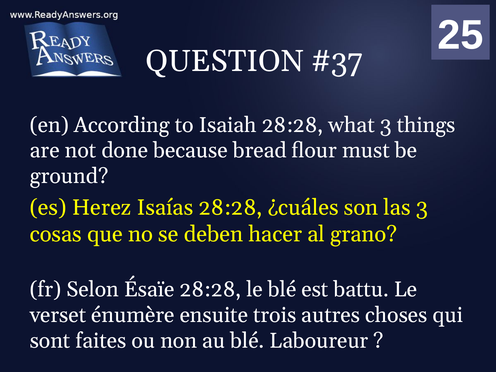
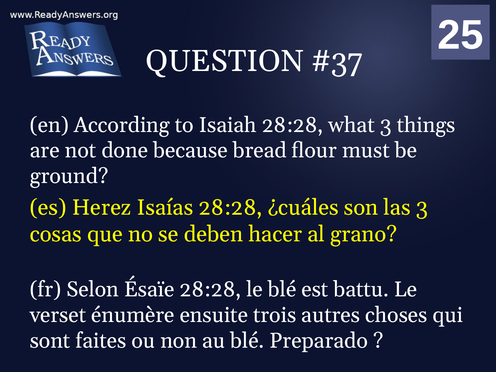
Laboureur: Laboureur -> Preparado
